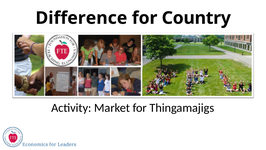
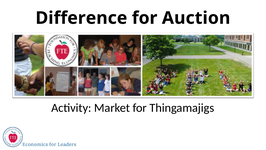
Country: Country -> Auction
